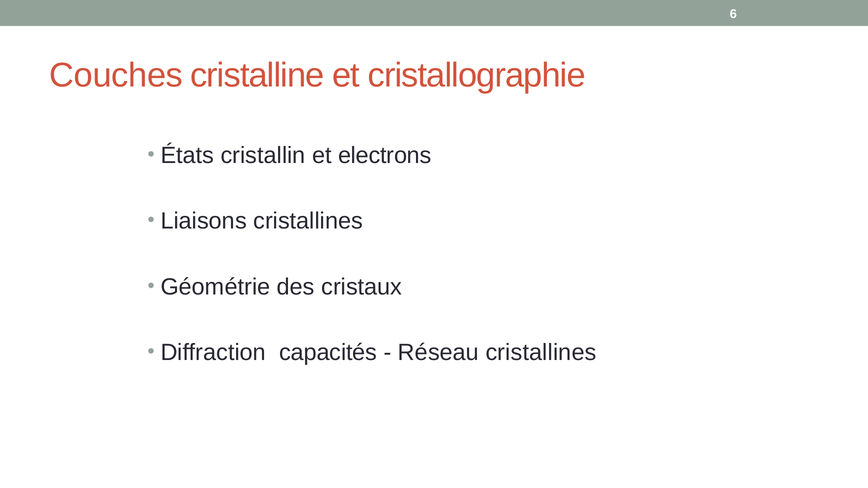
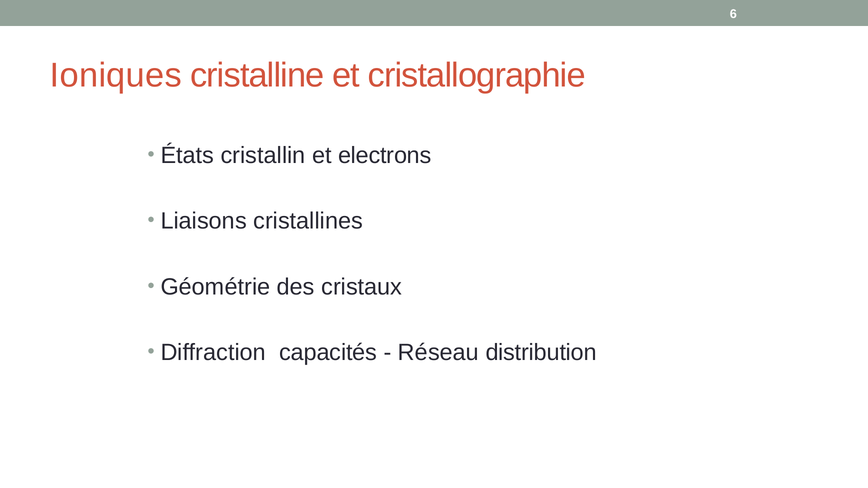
Couches: Couches -> Ioniques
Réseau cristallines: cristallines -> distribution
